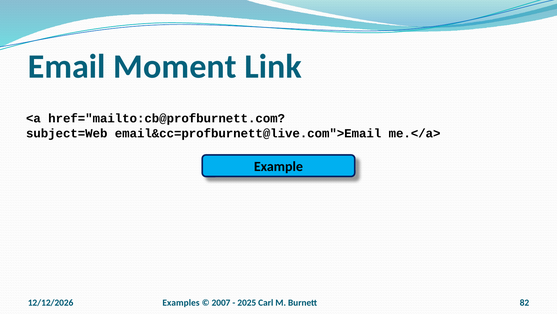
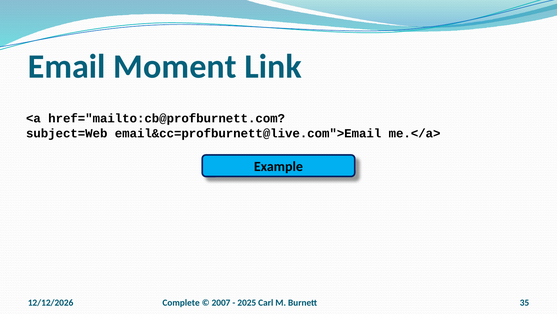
Examples: Examples -> Complete
82: 82 -> 35
